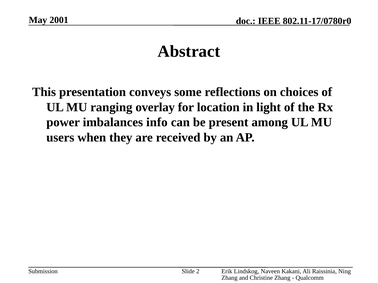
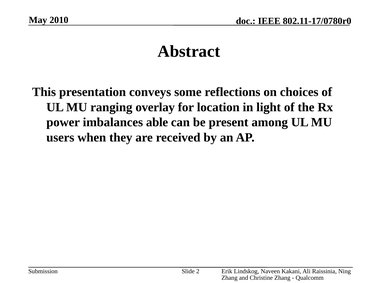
2001: 2001 -> 2010
info: info -> able
